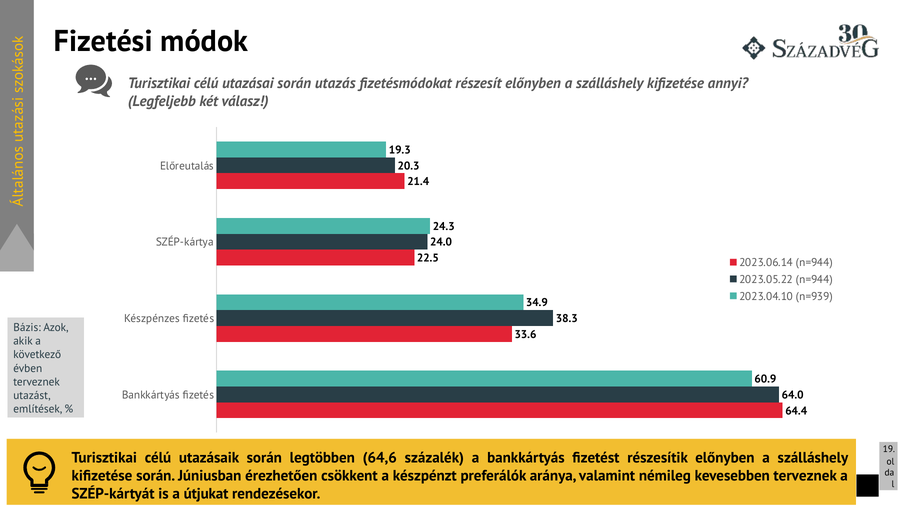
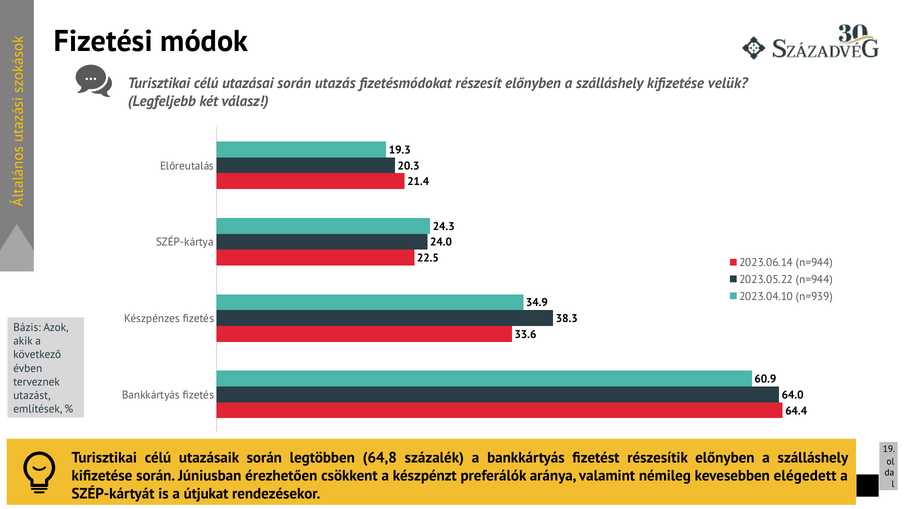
annyi: annyi -> velük
64,6: 64,6 -> 64,8
kevesebben terveznek: terveznek -> elégedett
